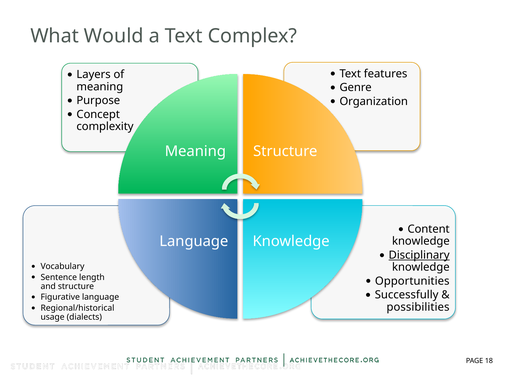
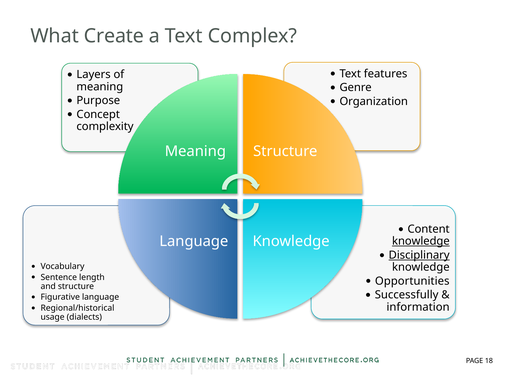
Would: Would -> Create
knowledge at (421, 241) underline: none -> present
possibilities: possibilities -> information
